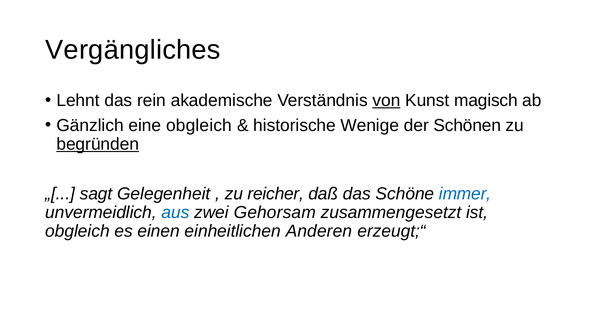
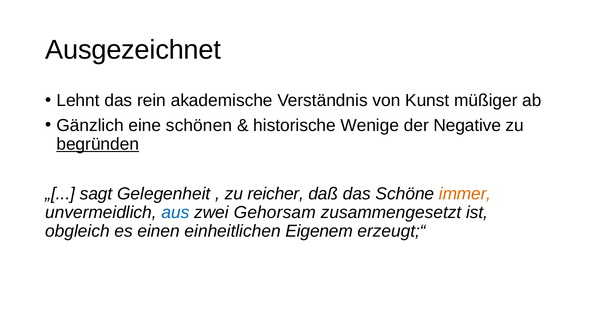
Vergängliches: Vergängliches -> Ausgezeichnet
von underline: present -> none
magisch: magisch -> müßiger
eine obgleich: obgleich -> schönen
Schönen: Schönen -> Negative
immer colour: blue -> orange
Anderen: Anderen -> Eigenem
